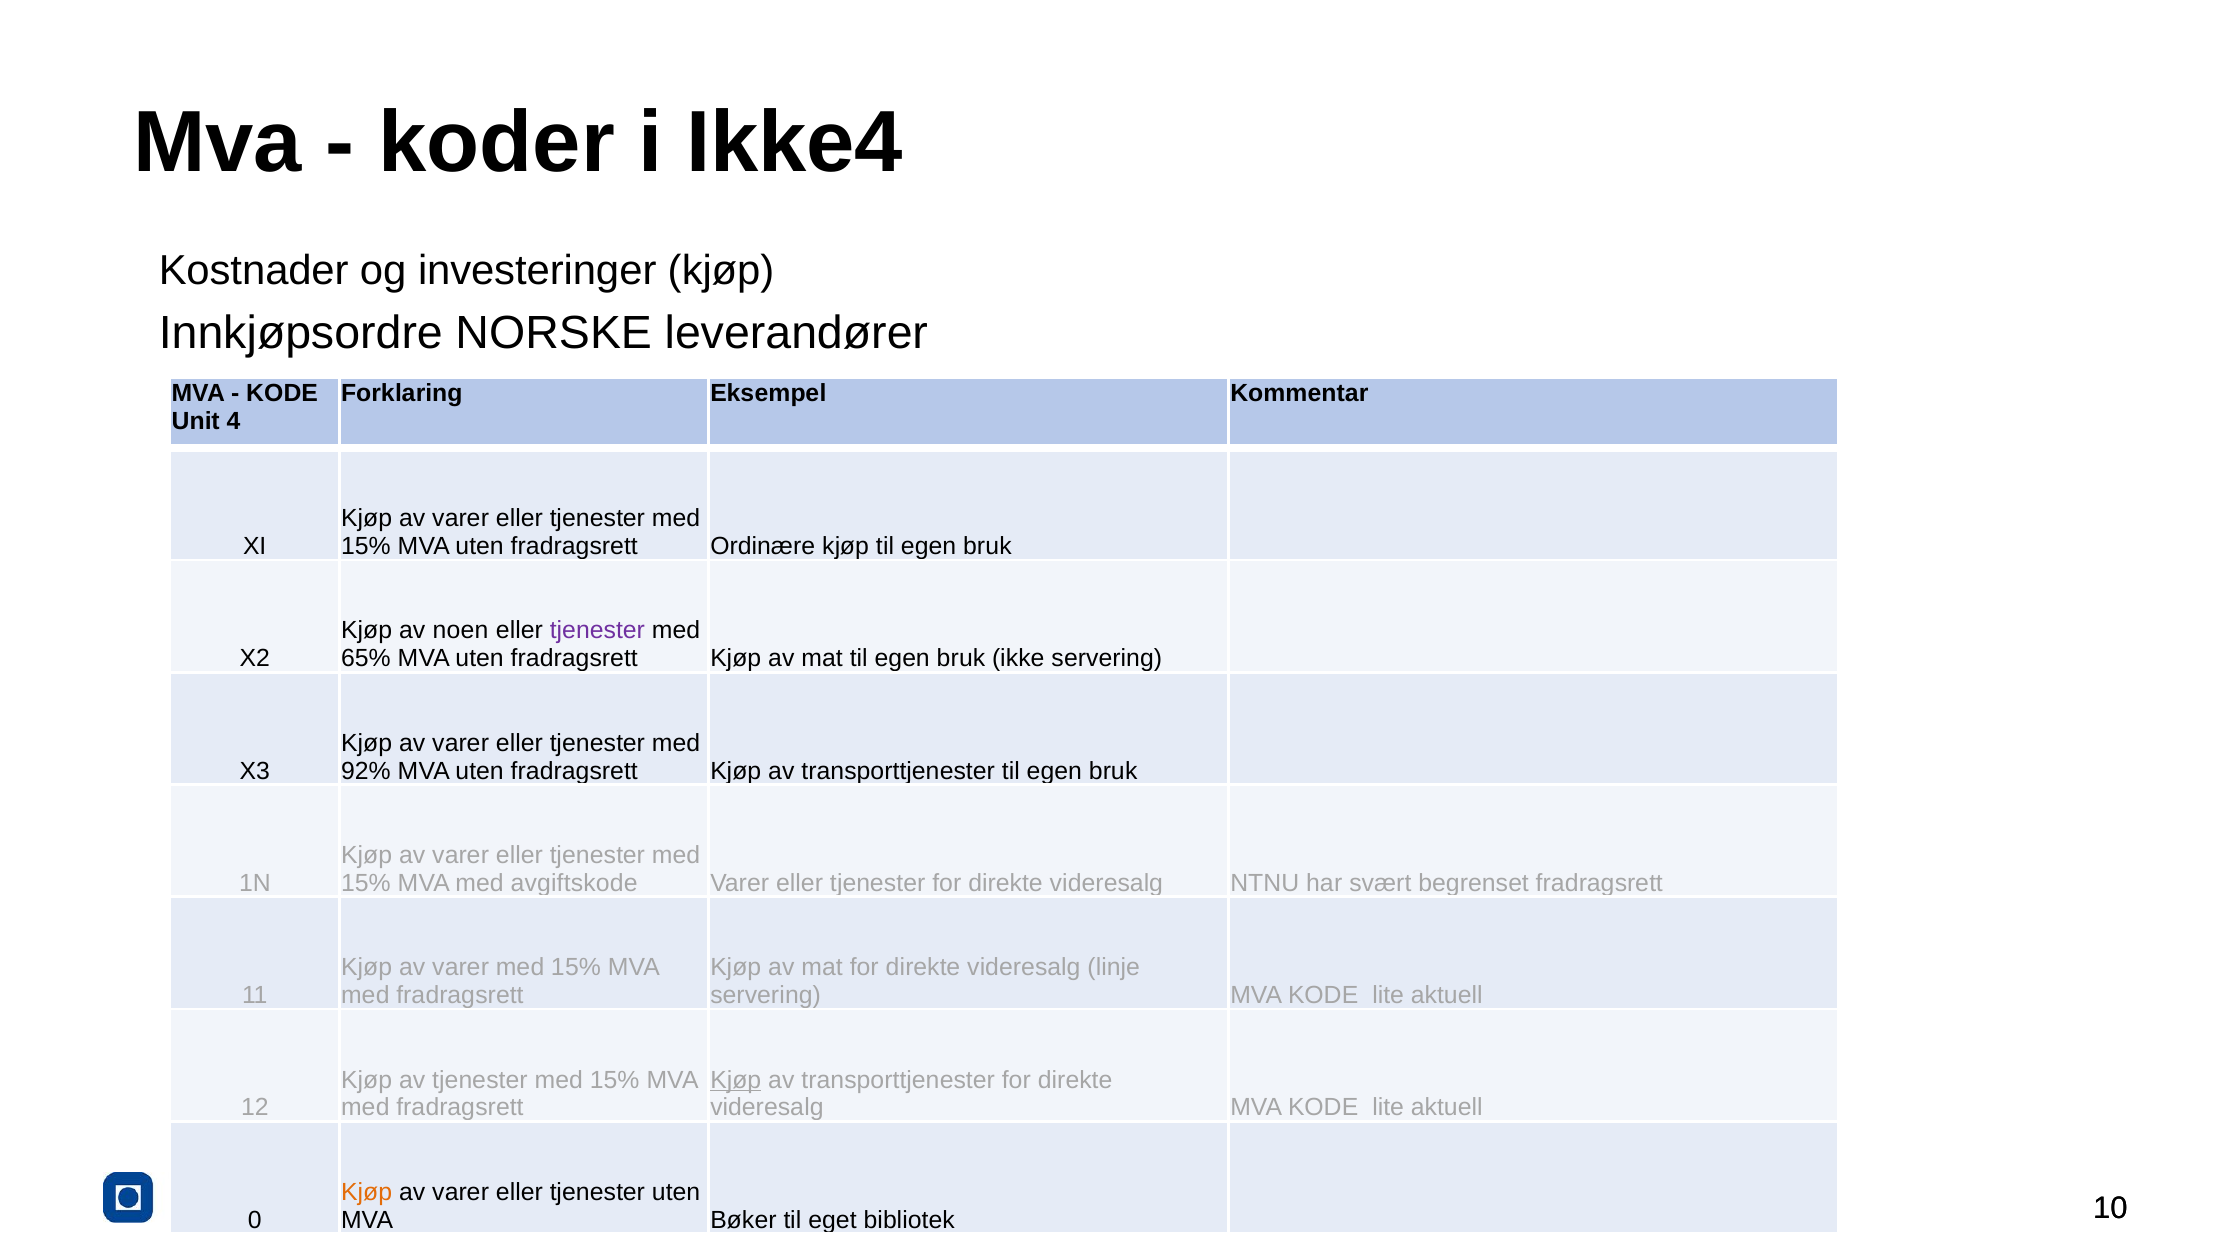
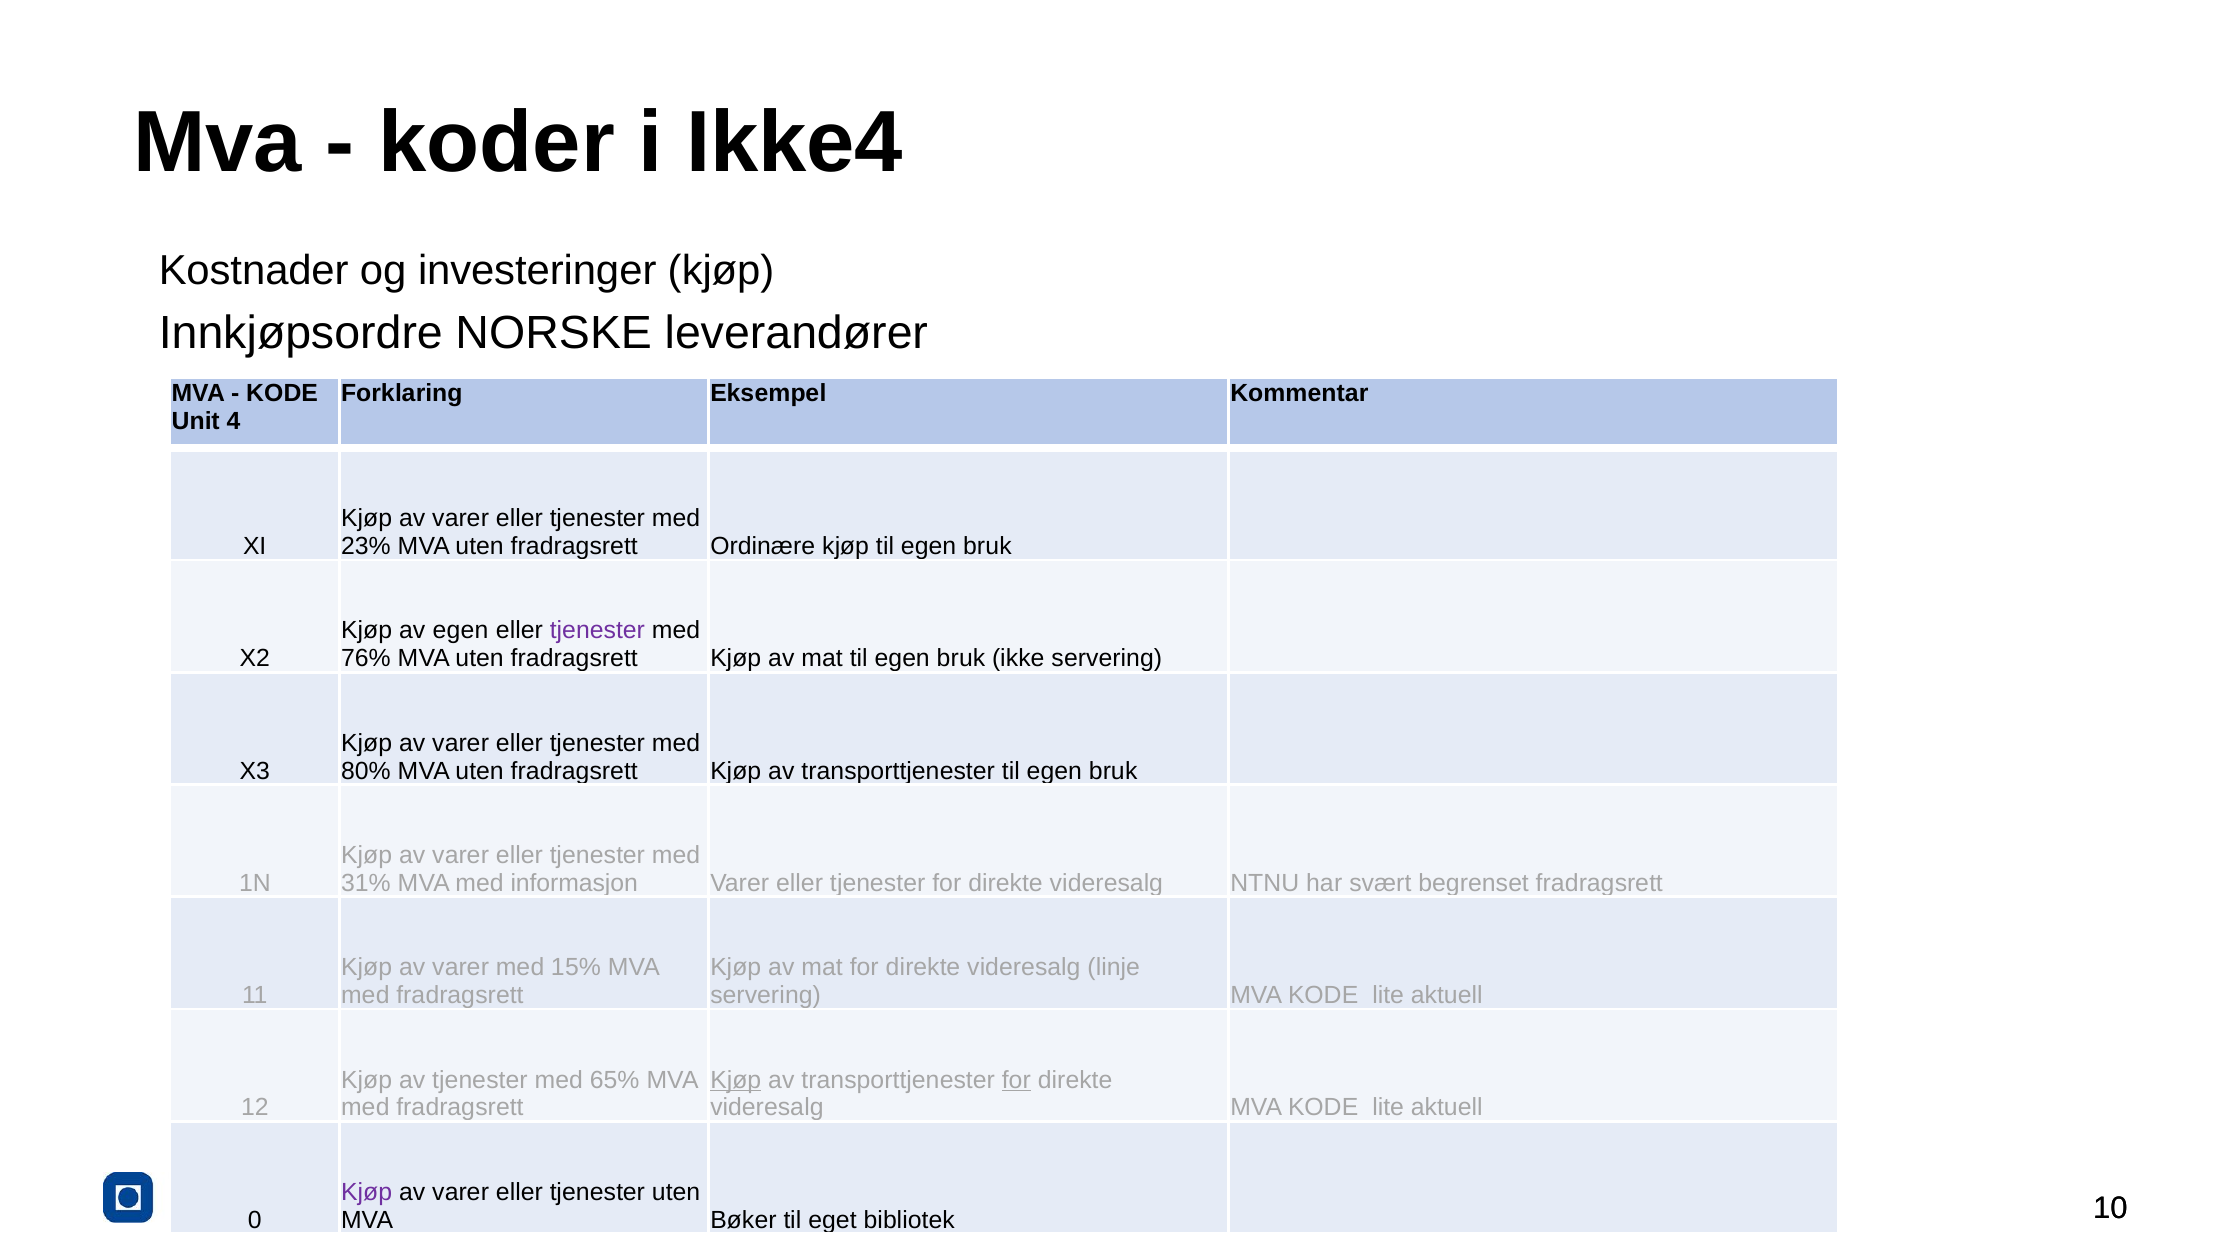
15% at (366, 546): 15% -> 23%
av noen: noen -> egen
65%: 65% -> 76%
92%: 92% -> 80%
15% at (366, 883): 15% -> 31%
avgiftskode: avgiftskode -> informasjon
av tjenester med 15%: 15% -> 65%
for at (1016, 1079) underline: none -> present
Kjøp at (367, 1192) colour: orange -> purple
